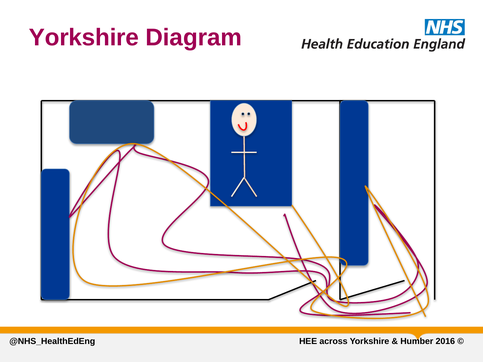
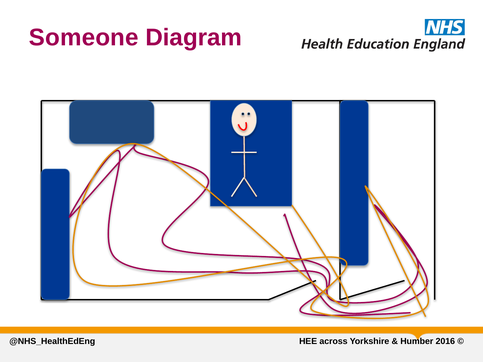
Yorkshire at (84, 38): Yorkshire -> Someone
